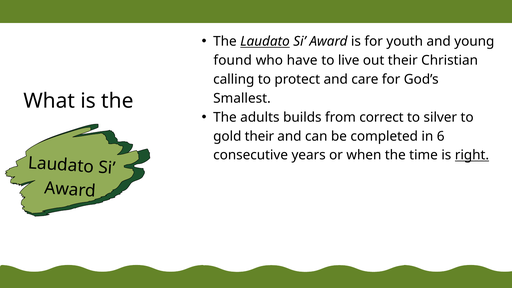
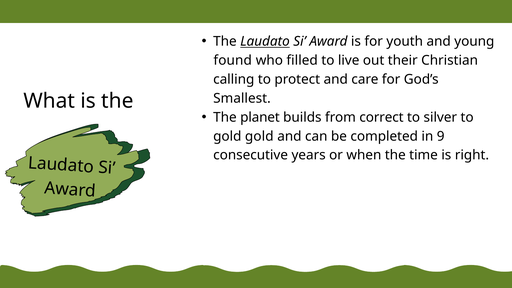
have: have -> filled
adults: adults -> planet
gold their: their -> gold
6: 6 -> 9
right underline: present -> none
